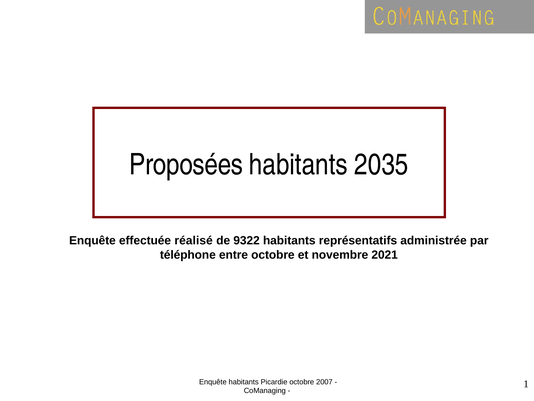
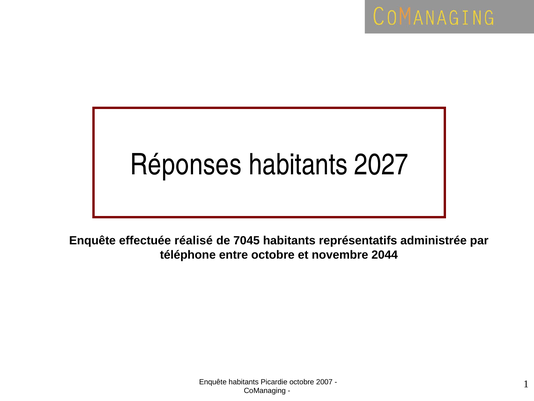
Proposées: Proposées -> Réponses
2035: 2035 -> 2027
9322: 9322 -> 7045
2021: 2021 -> 2044
